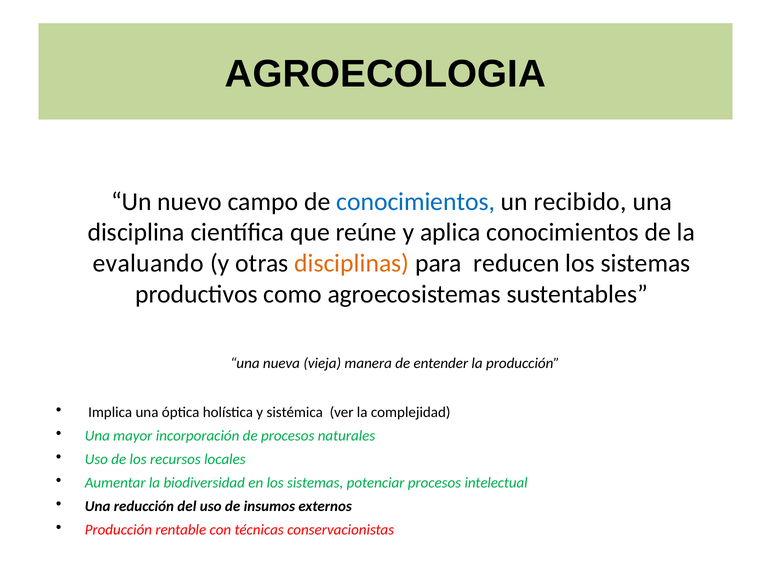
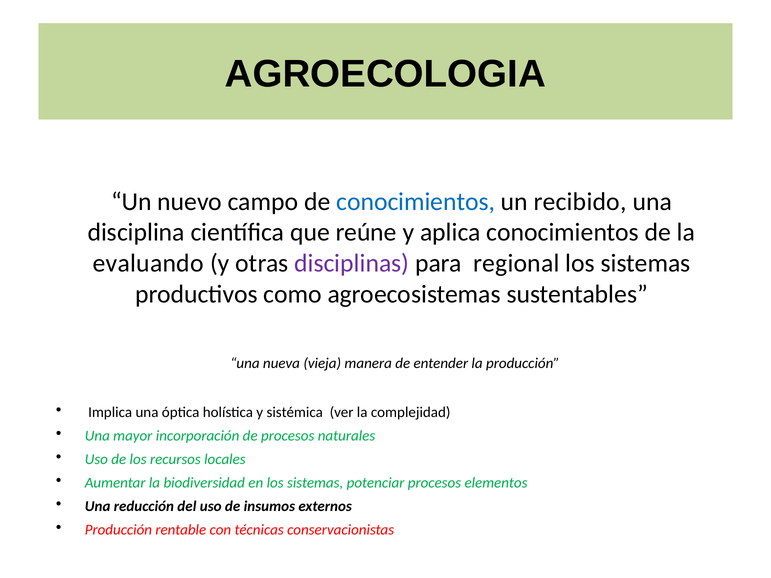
disciplinas colour: orange -> purple
reducen: reducen -> regional
intelectual: intelectual -> elementos
